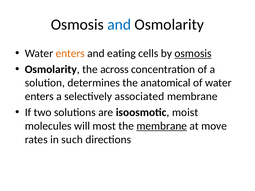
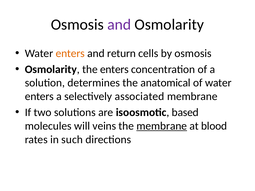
and at (119, 25) colour: blue -> purple
eating: eating -> return
osmosis at (193, 53) underline: present -> none
the across: across -> enters
moist: moist -> based
most: most -> veins
move: move -> blood
